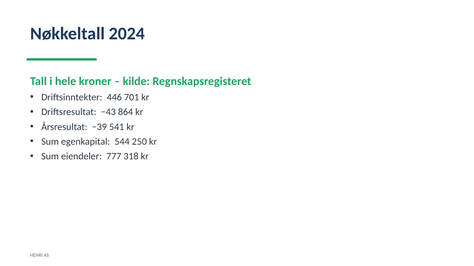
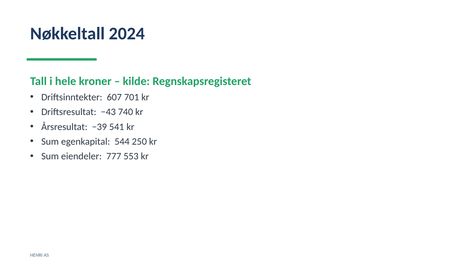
446: 446 -> 607
864: 864 -> 740
318: 318 -> 553
